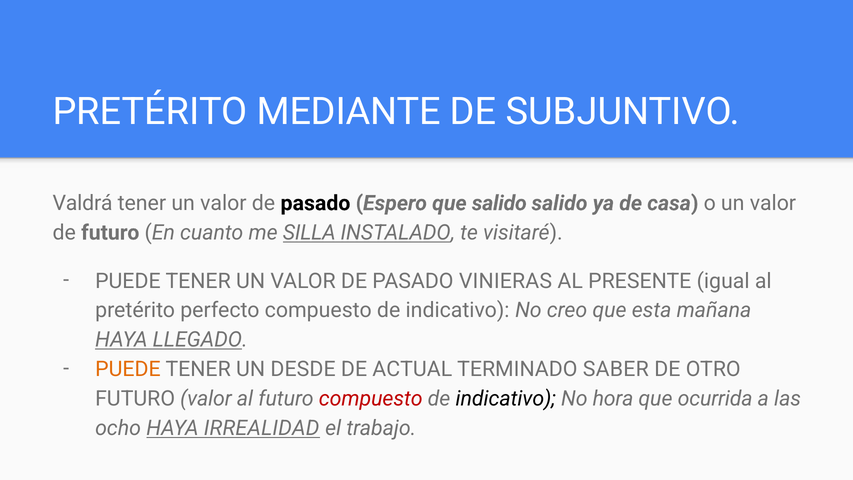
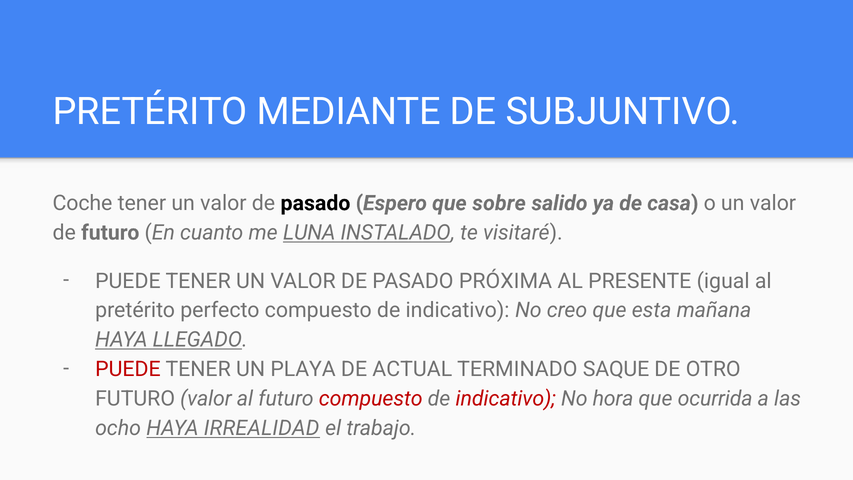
Valdrá: Valdrá -> Coche
que salido: salido -> sobre
SILLA: SILLA -> LUNA
VINIERAS: VINIERAS -> PRÓXIMA
PUEDE at (128, 369) colour: orange -> red
DESDE: DESDE -> PLAYA
SABER: SABER -> SAQUE
indicativo at (506, 399) colour: black -> red
